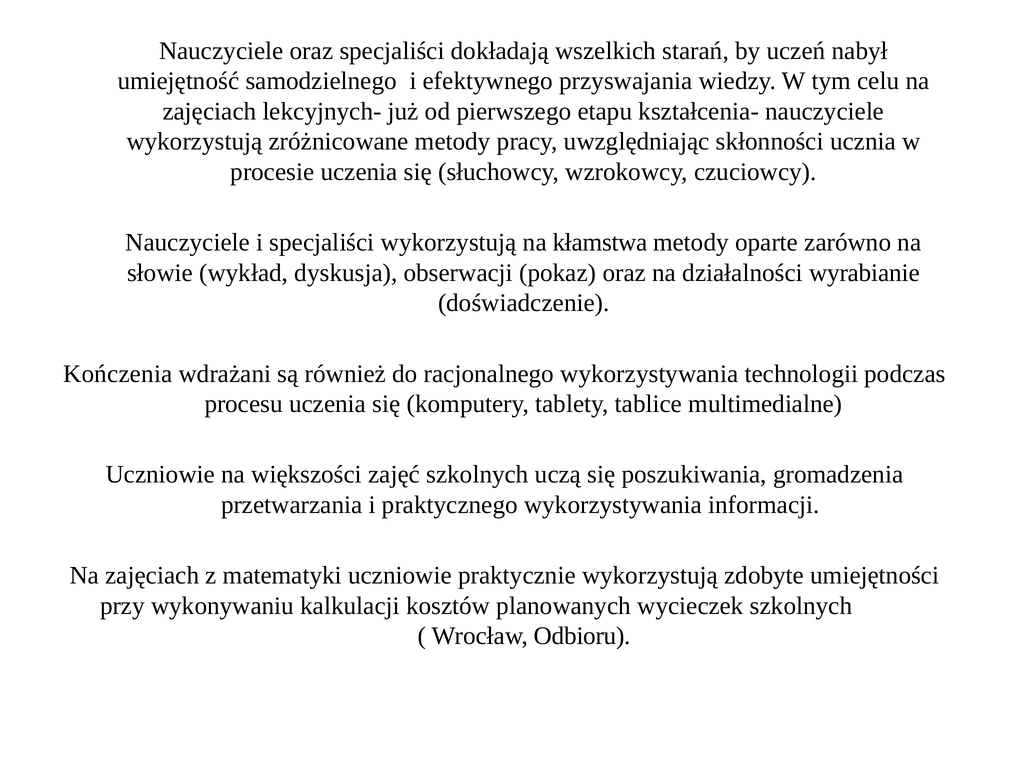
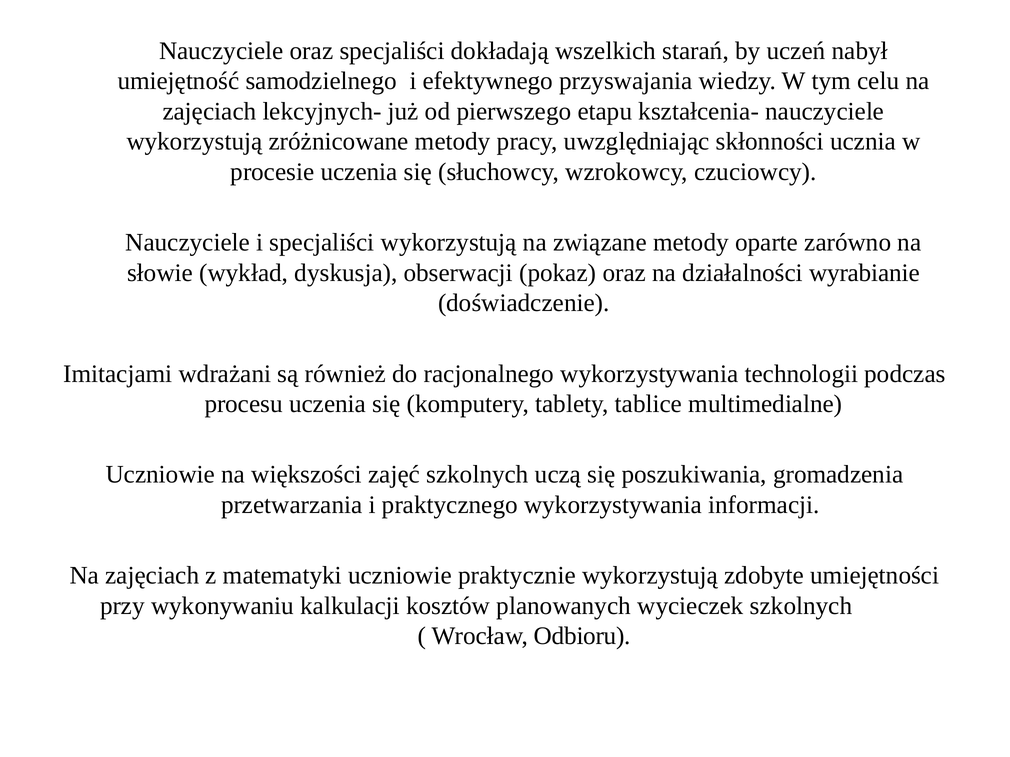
kłamstwa: kłamstwa -> związane
Kończenia: Kończenia -> Imitacjami
